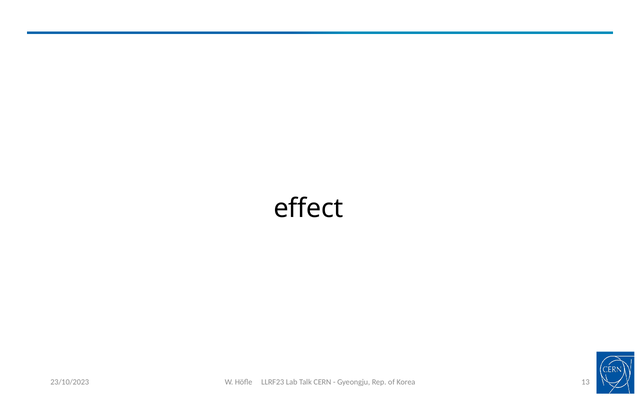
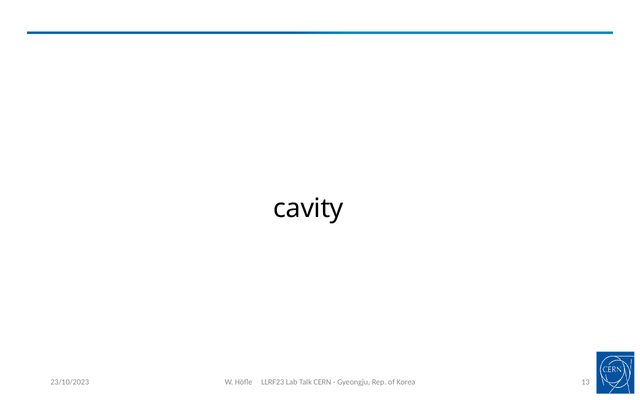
effect: effect -> cavity
